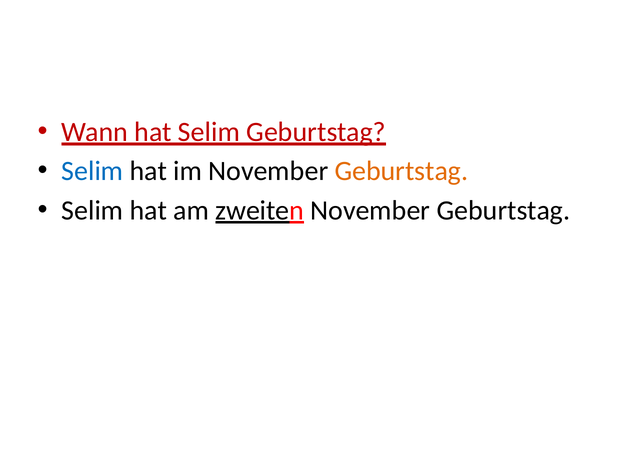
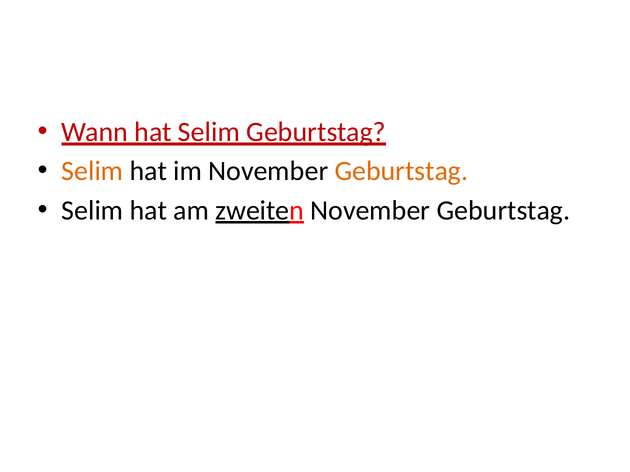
Selim at (92, 171) colour: blue -> orange
